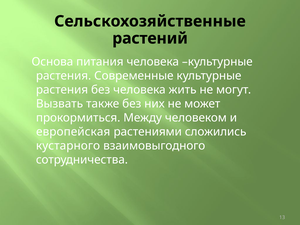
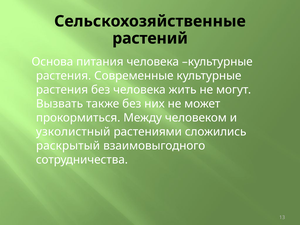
европейская: европейская -> узколистный
кустарного: кустарного -> раскрытый
